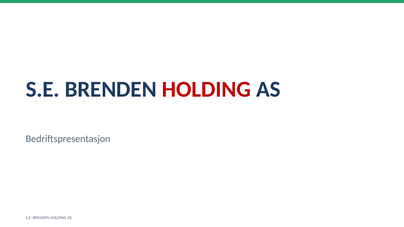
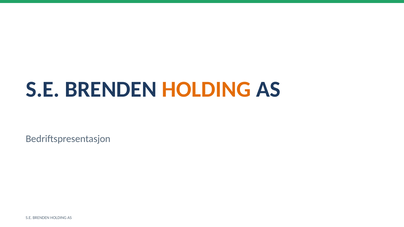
HOLDING at (206, 90) colour: red -> orange
